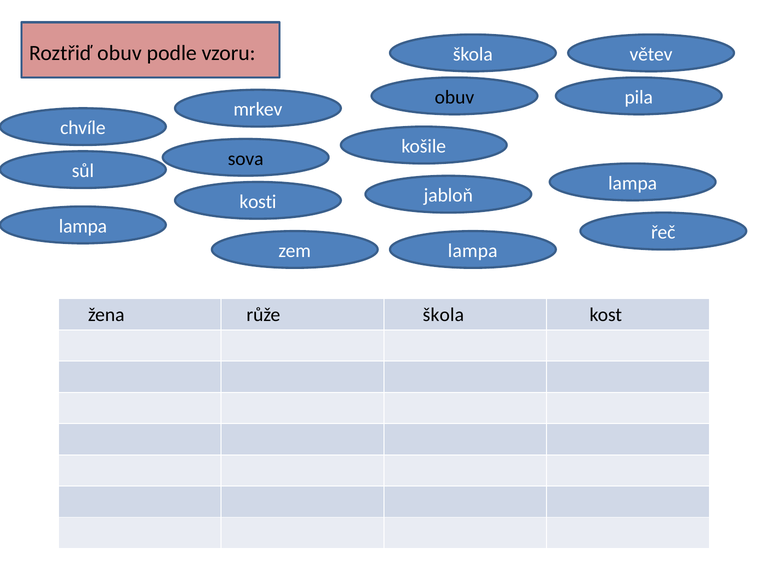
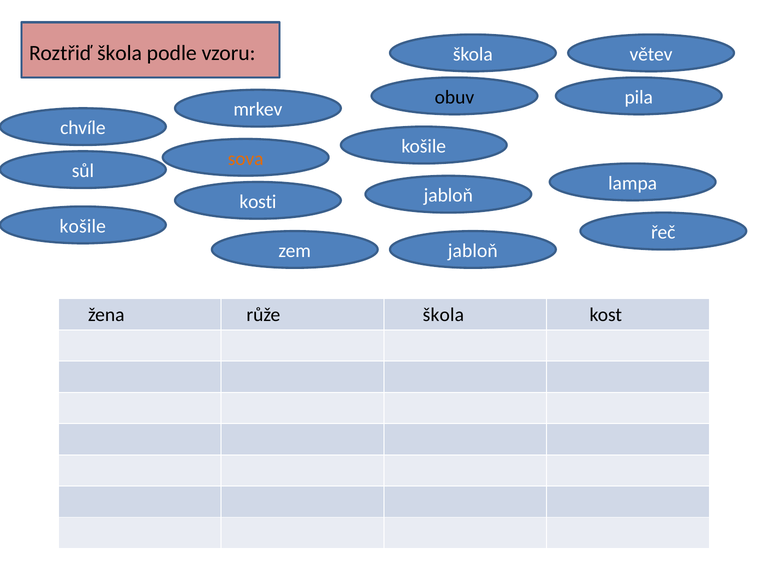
Roztřiď obuv: obuv -> škola
sova colour: black -> orange
lampa at (83, 226): lampa -> košile
lampa at (473, 251): lampa -> jabloň
